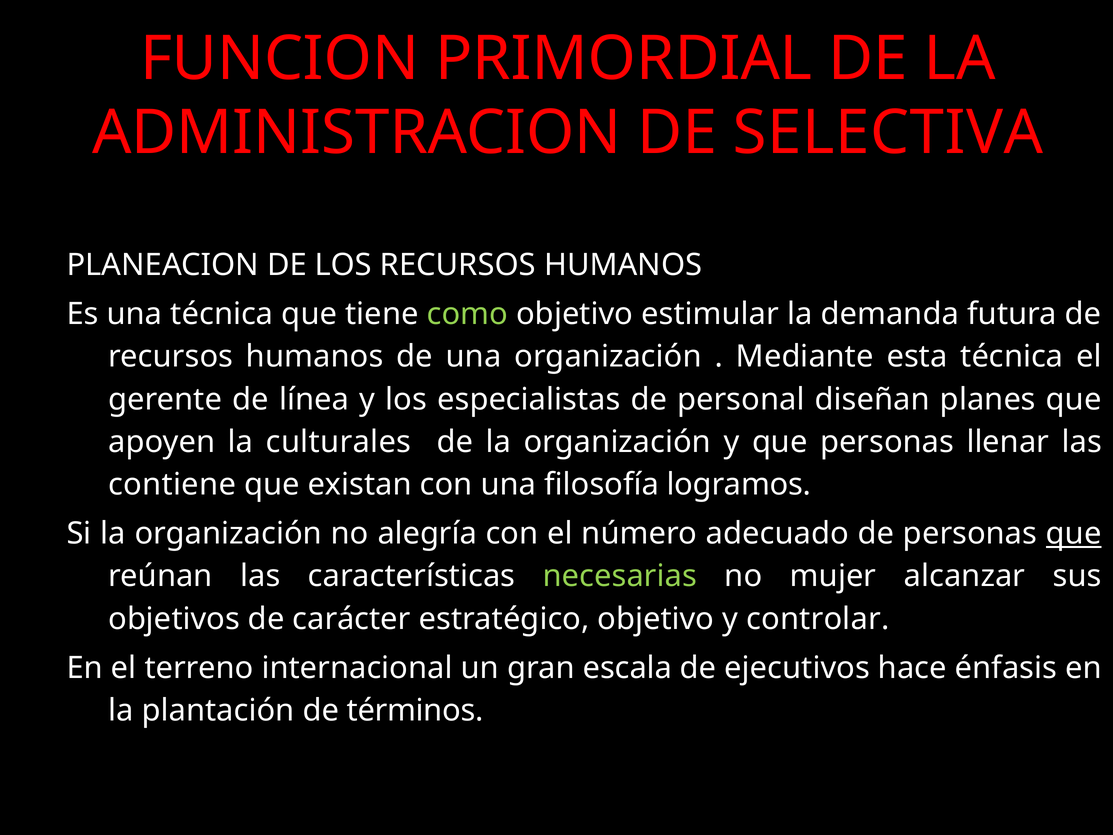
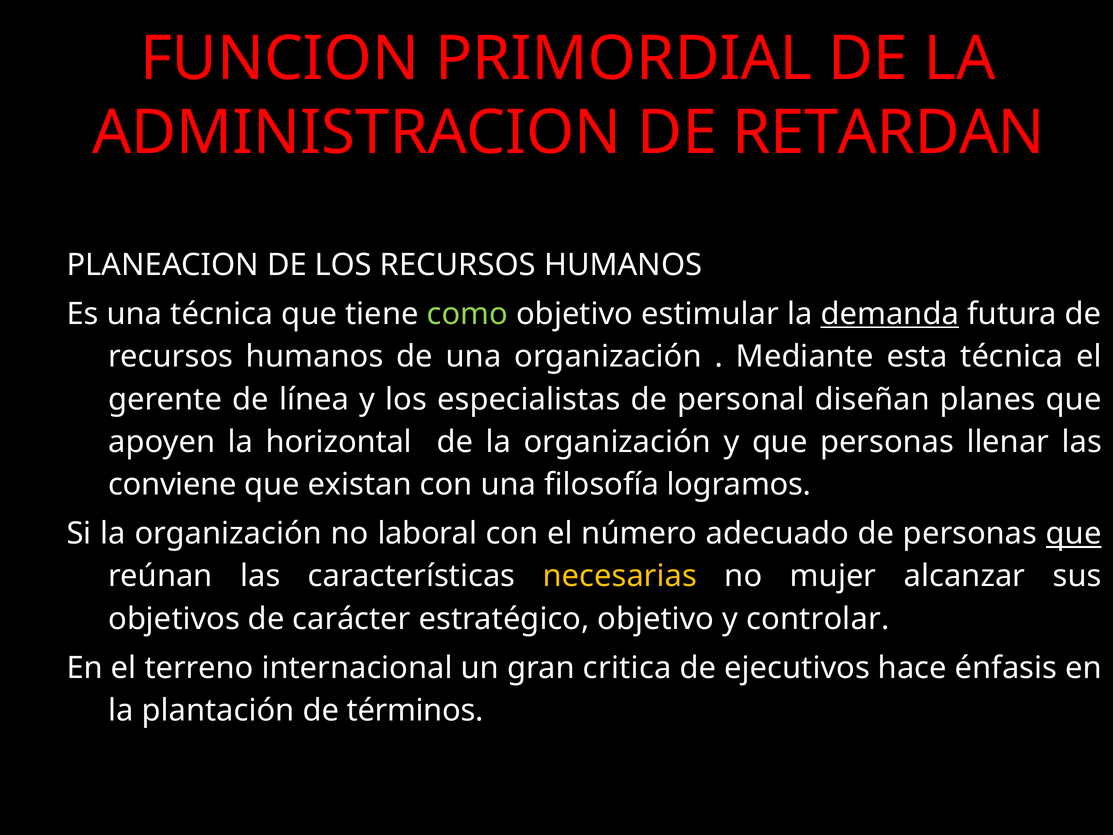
SELECTIVA: SELECTIVA -> RETARDAN
demanda underline: none -> present
culturales: culturales -> horizontal
contiene: contiene -> conviene
alegría: alegría -> laboral
necesarias colour: light green -> yellow
escala: escala -> critica
